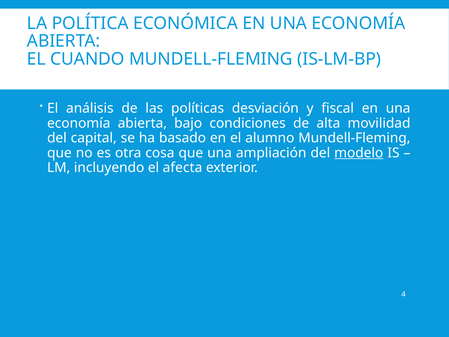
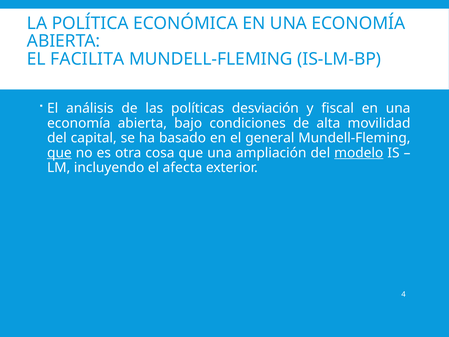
CUANDO: CUANDO -> FACILITA
alumno: alumno -> general
que at (59, 153) underline: none -> present
